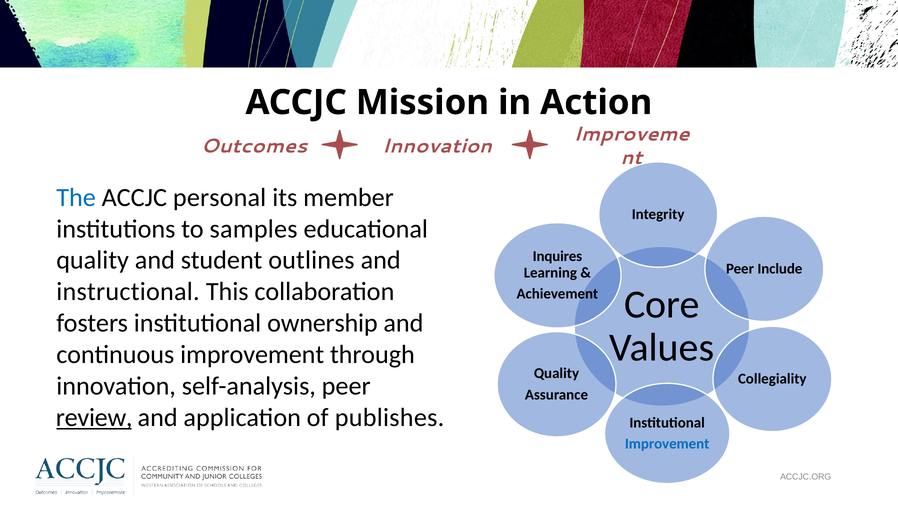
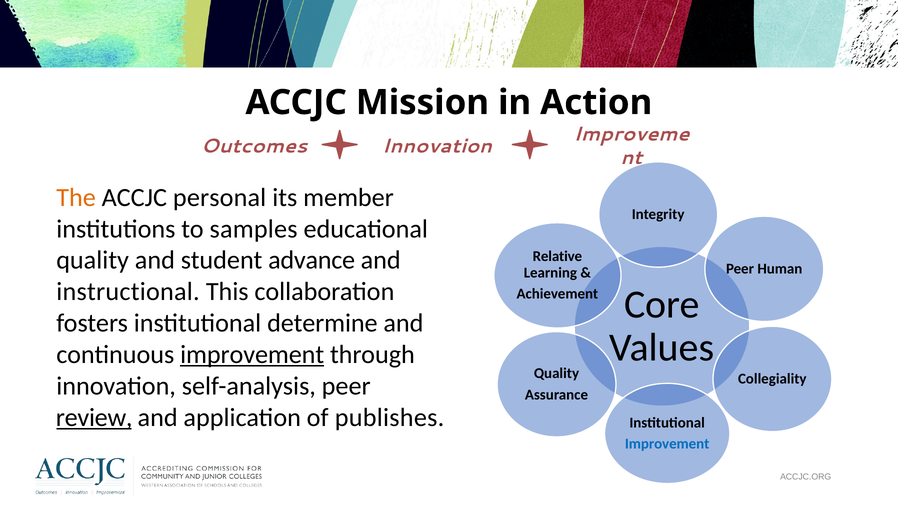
The colour: blue -> orange
outlines: outlines -> advance
Inquires: Inquires -> Relative
Include: Include -> Human
ownership: ownership -> determine
improvement at (252, 355) underline: none -> present
